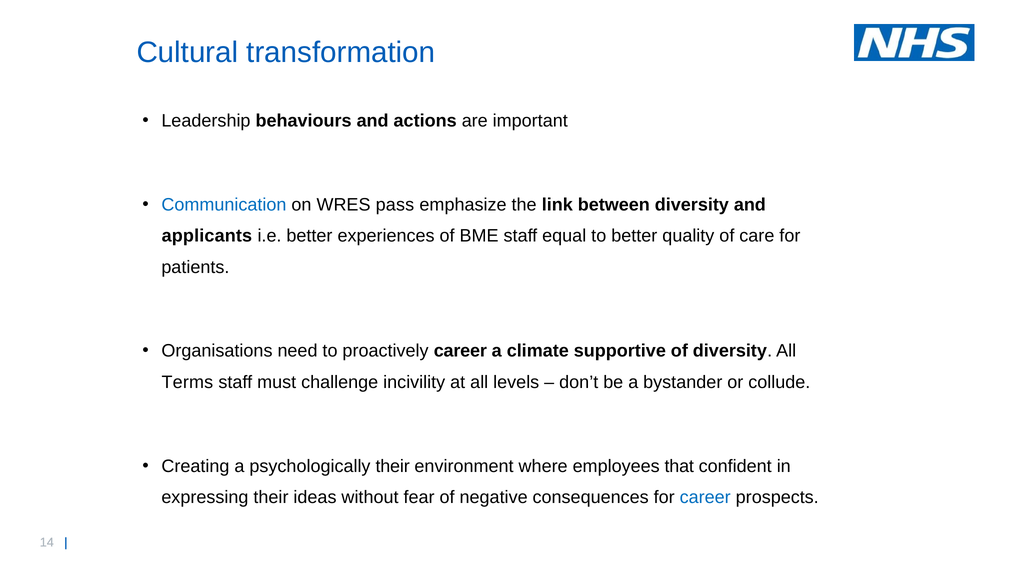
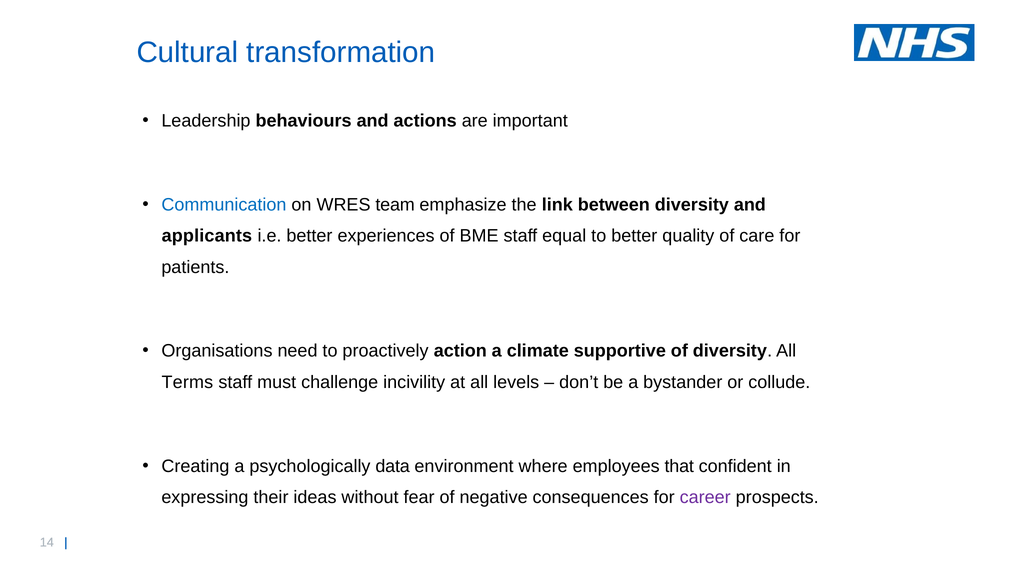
pass: pass -> team
proactively career: career -> action
psychologically their: their -> data
career at (705, 497) colour: blue -> purple
